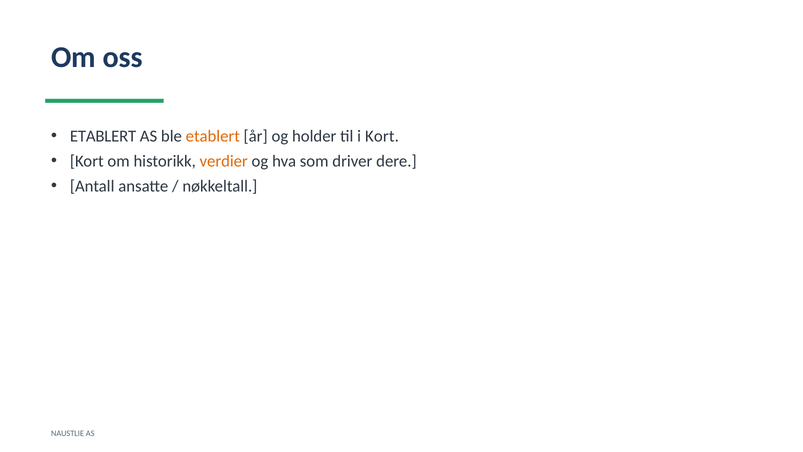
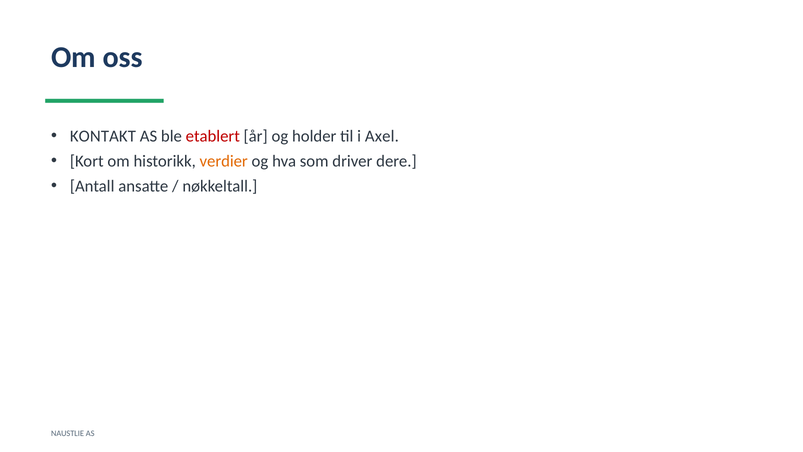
ETABLERT at (103, 136): ETABLERT -> KONTAKT
etablert at (213, 136) colour: orange -> red
i Kort: Kort -> Axel
